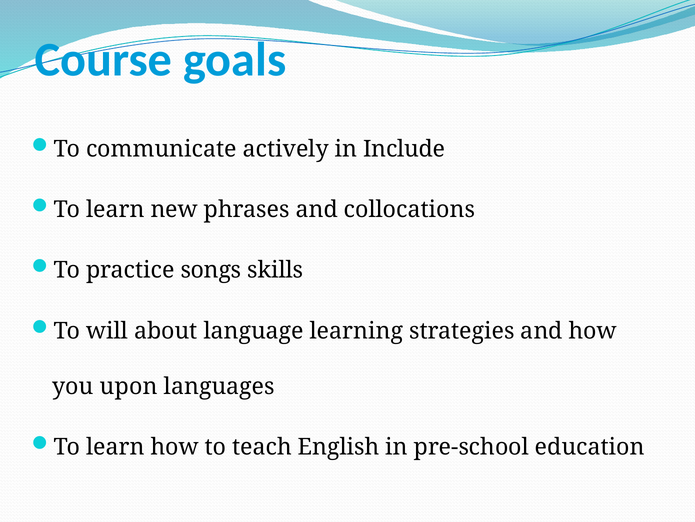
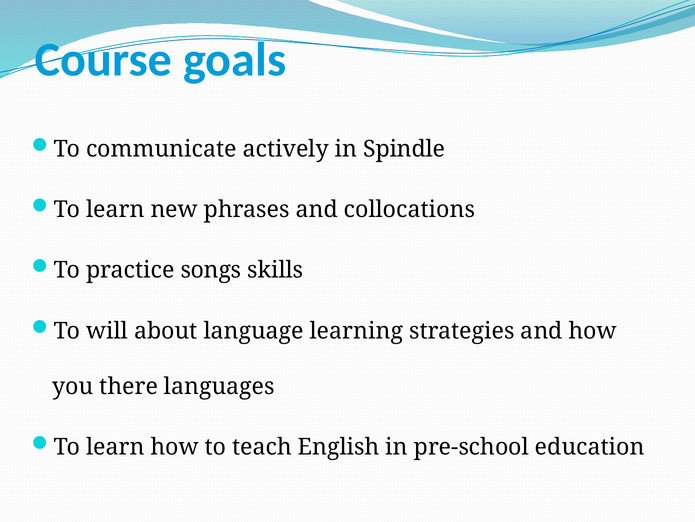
Include: Include -> Spindle
upon: upon -> there
